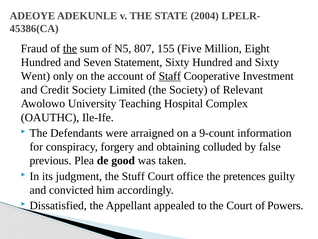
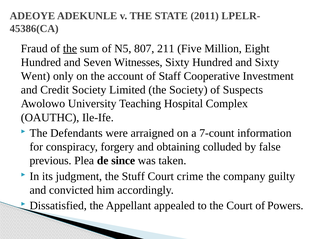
2004: 2004 -> 2011
155: 155 -> 211
Statement: Statement -> Witnesses
Staff underline: present -> none
Relevant: Relevant -> Suspects
9-count: 9-count -> 7-count
good: good -> since
office: office -> crime
pretences: pretences -> company
